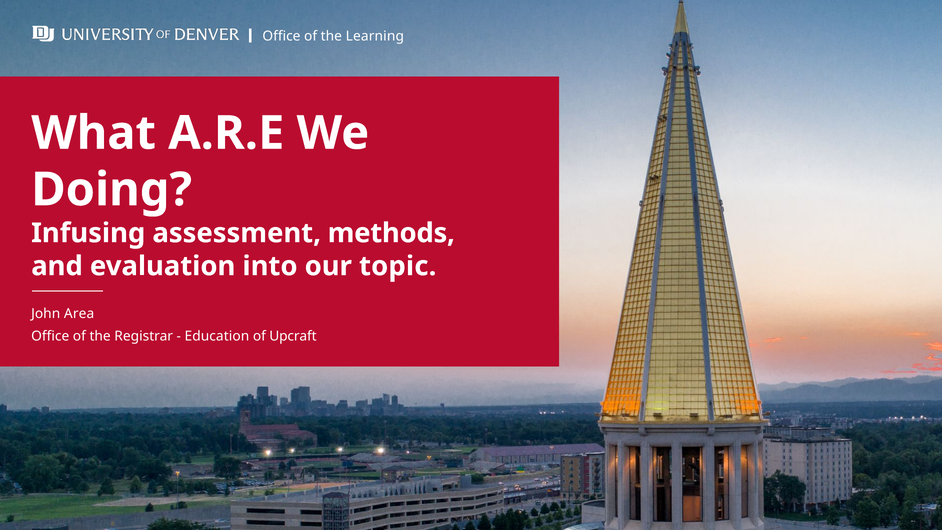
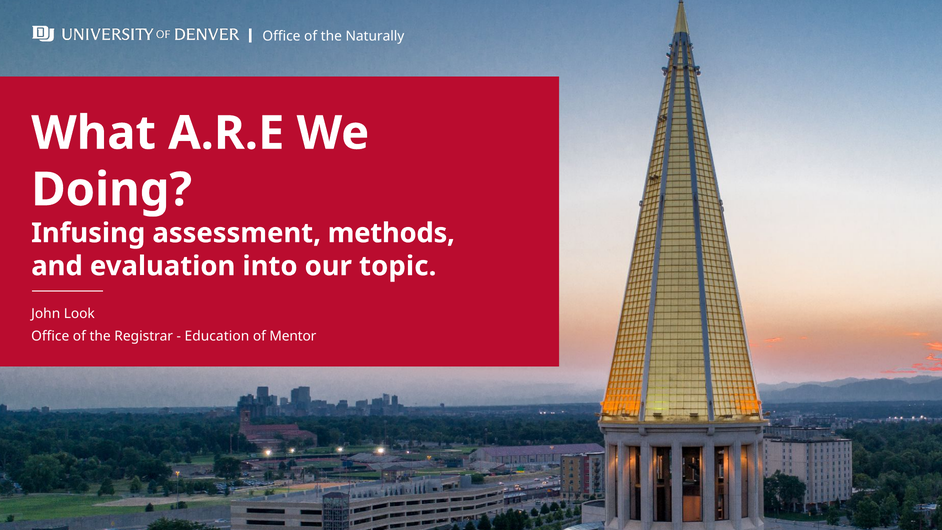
Learning: Learning -> Naturally
Area: Area -> Look
Upcraft: Upcraft -> Mentor
